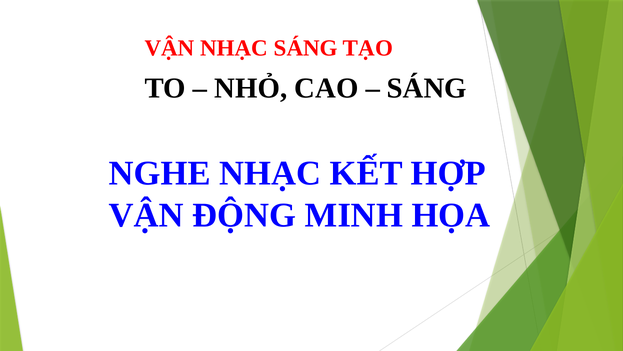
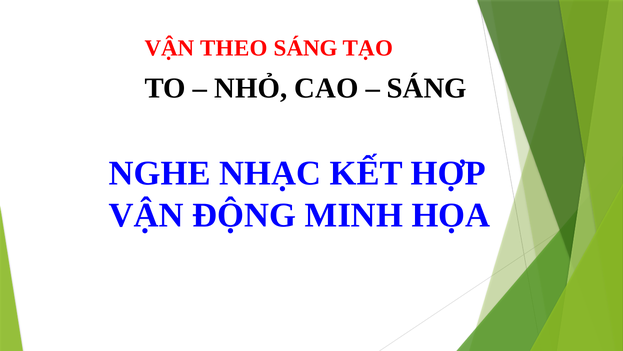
VẬN NHẠC: NHẠC -> THEO
